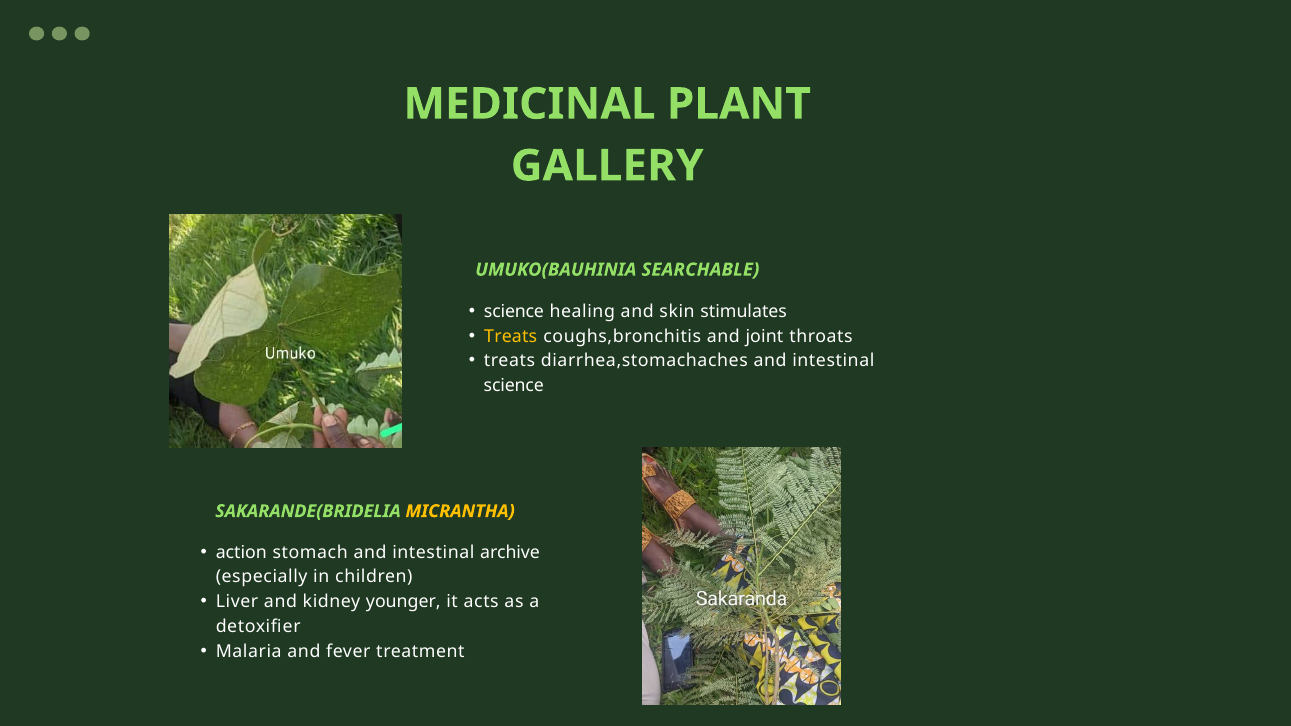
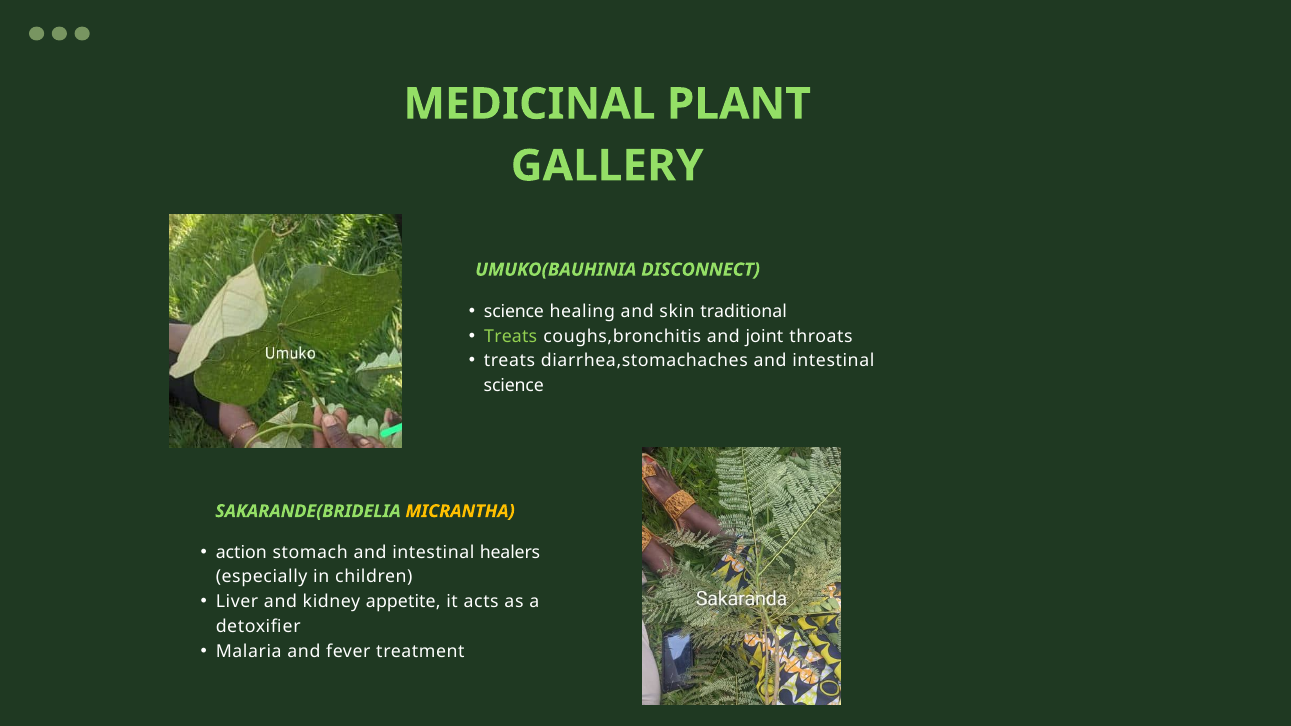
SEARCHABLE: SEARCHABLE -> DISCONNECT
stimulates: stimulates -> traditional
Treats at (511, 336) colour: yellow -> light green
archive: archive -> healers
younger: younger -> appetite
